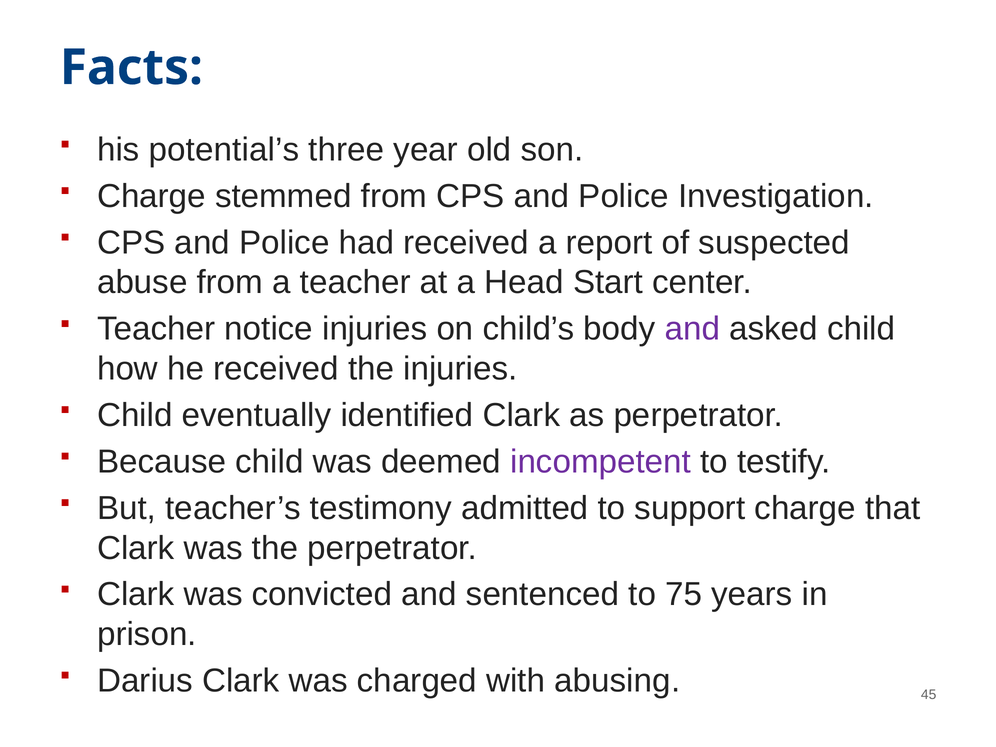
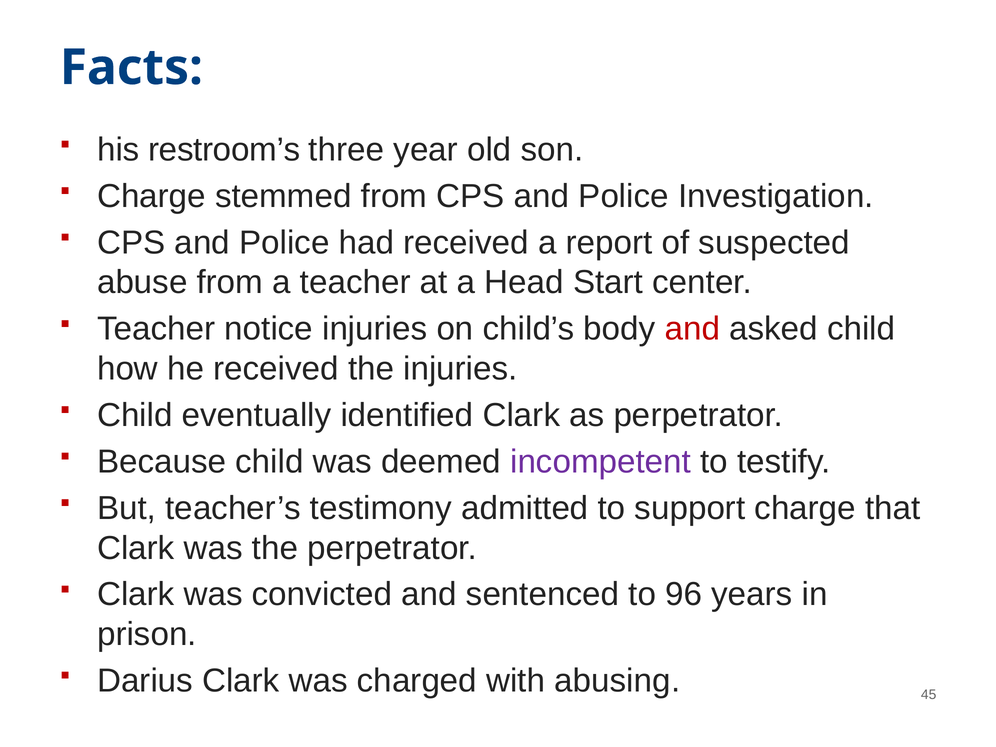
potential’s: potential’s -> restroom’s
and at (692, 329) colour: purple -> red
75: 75 -> 96
